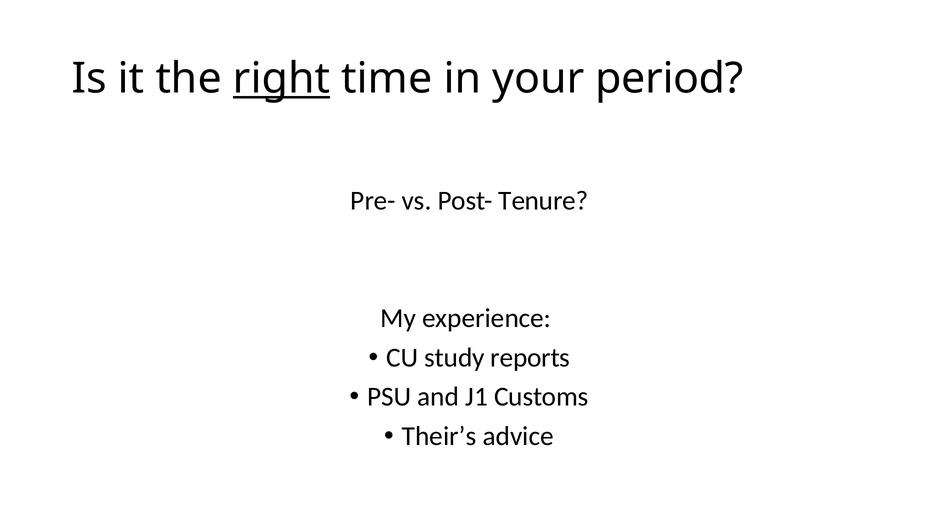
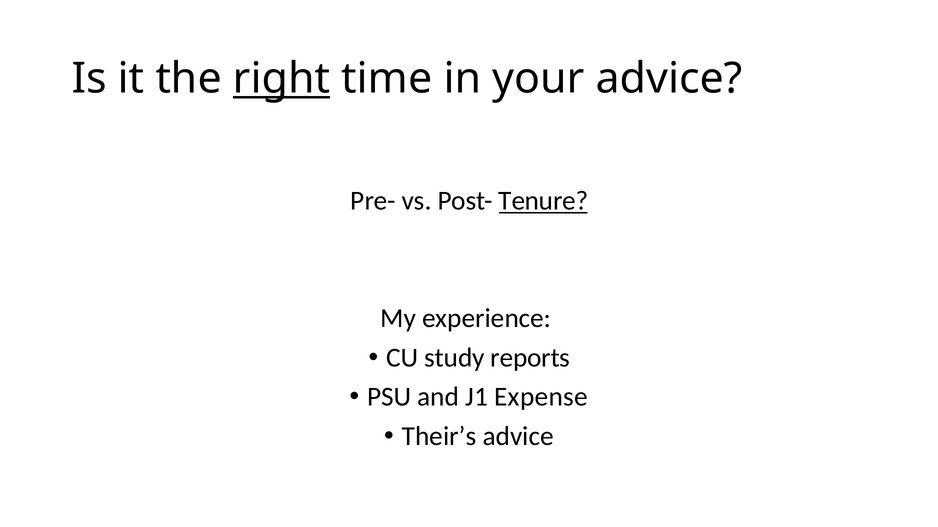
your period: period -> advice
Tenure underline: none -> present
Customs: Customs -> Expense
